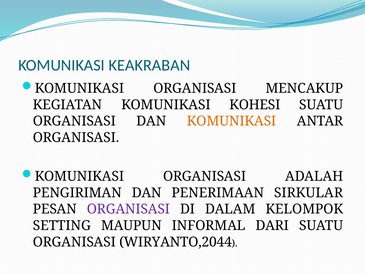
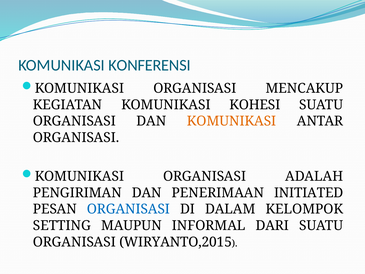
KEAKRABAN: KEAKRABAN -> KONFERENSI
SIRKULAR: SIRKULAR -> INITIATED
ORGANISASI at (128, 209) colour: purple -> blue
WIRYANTO,2044: WIRYANTO,2044 -> WIRYANTO,2015
